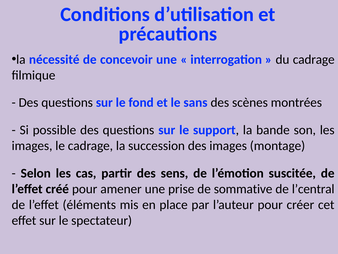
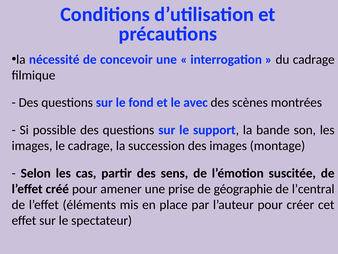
sans: sans -> avec
sommative: sommative -> géographie
